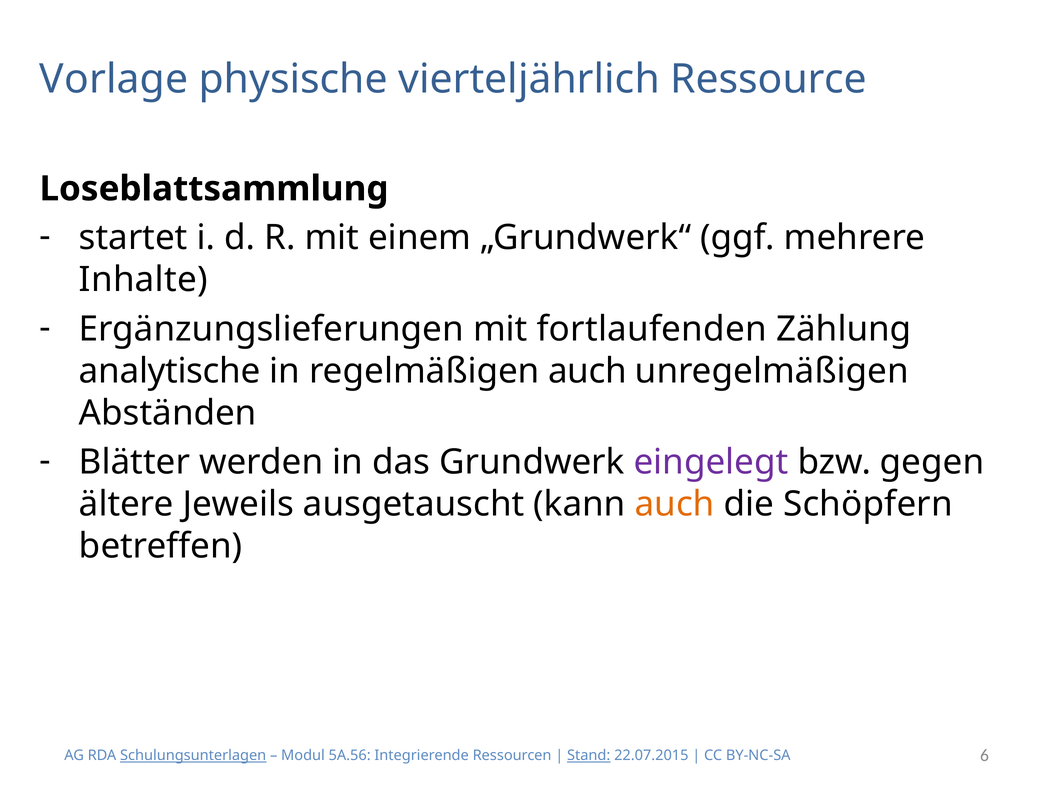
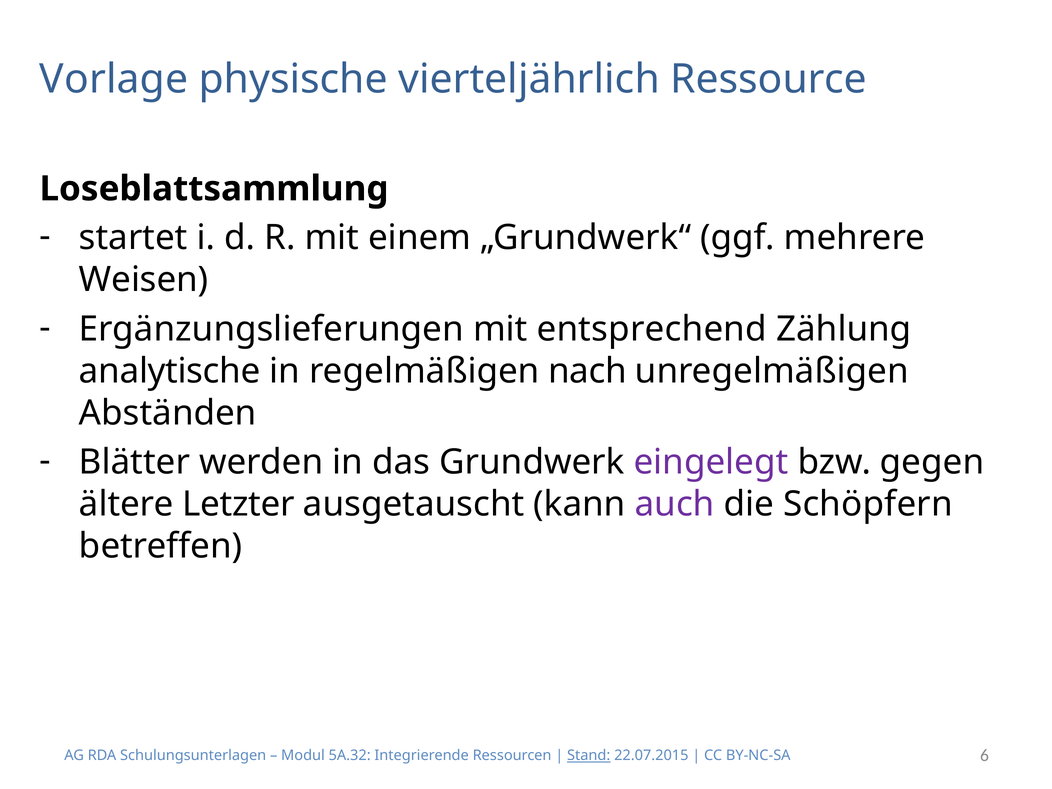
Inhalte: Inhalte -> Weisen
fortlaufenden: fortlaufenden -> entsprechend
regelmäßigen auch: auch -> nach
Jeweils: Jeweils -> Letzter
auch at (675, 504) colour: orange -> purple
Schulungsunterlagen underline: present -> none
5A.56: 5A.56 -> 5A.32
